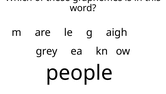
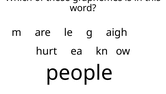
grey: grey -> hurt
